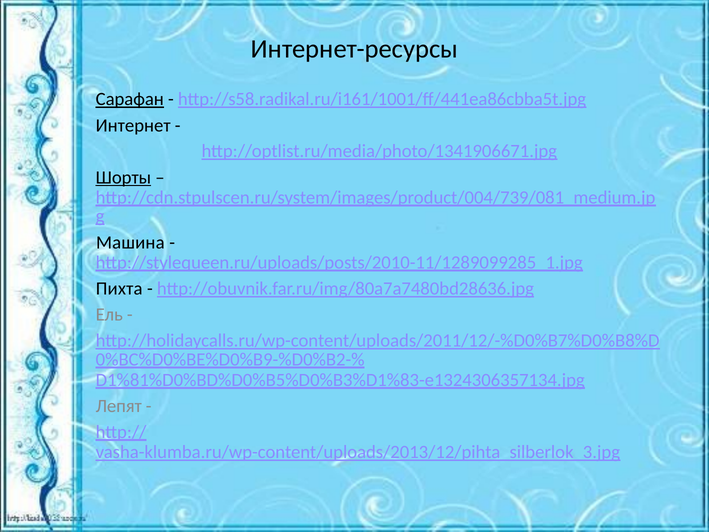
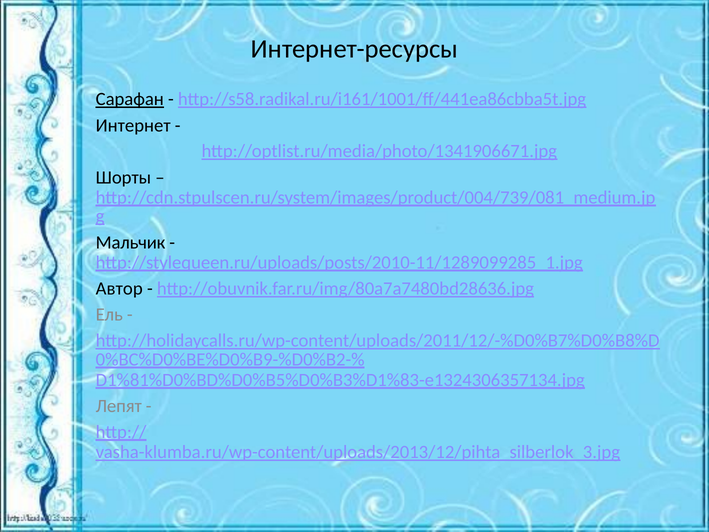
Шорты underline: present -> none
Машина: Машина -> Мальчик
Пихта: Пихта -> Автор
